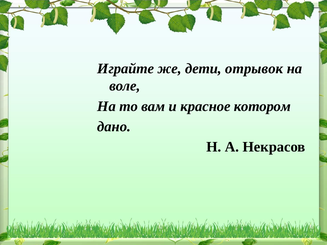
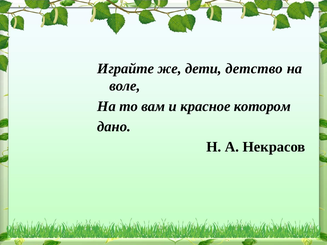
отрывок: отрывок -> детство
